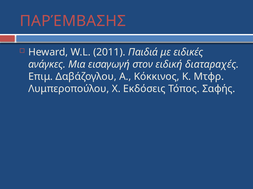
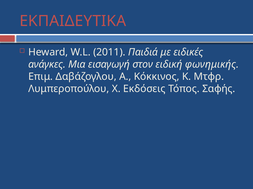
ΠΑΡΈΜΒΑΣΗΣ: ΠΑΡΈΜΒΑΣΗΣ -> ΕΚΠΑΙΔΕΥΤΙΚΑ
διαταραχές: διαταραχές -> φωνημικής
